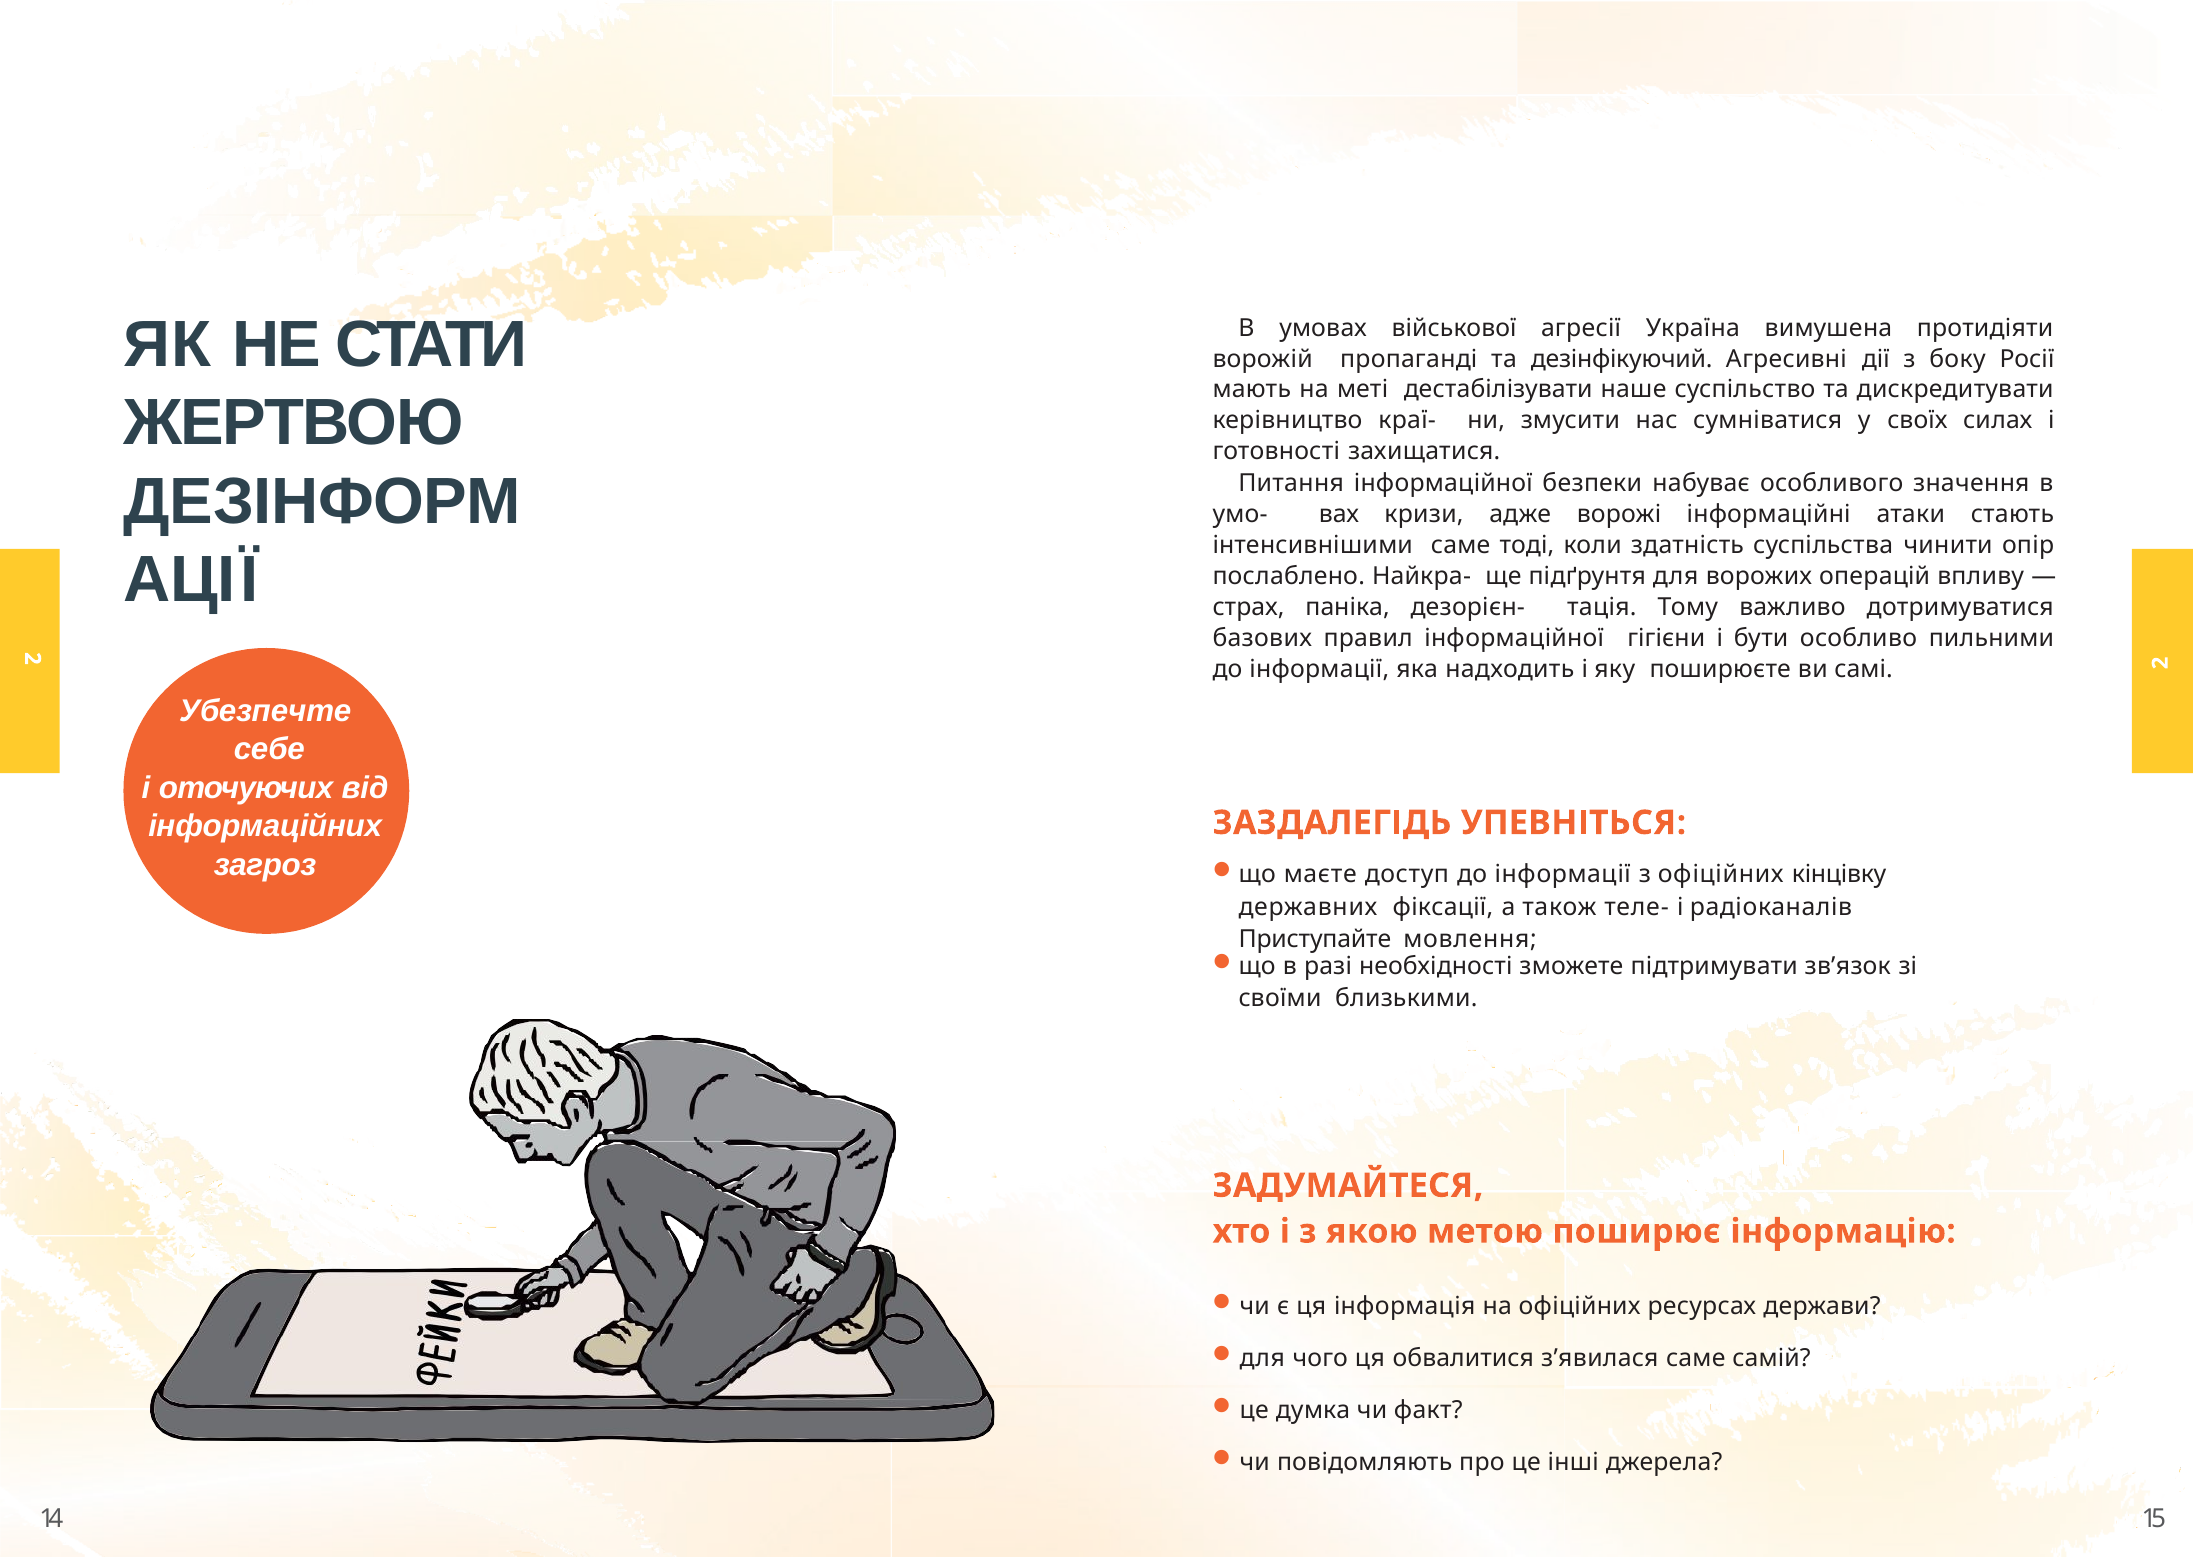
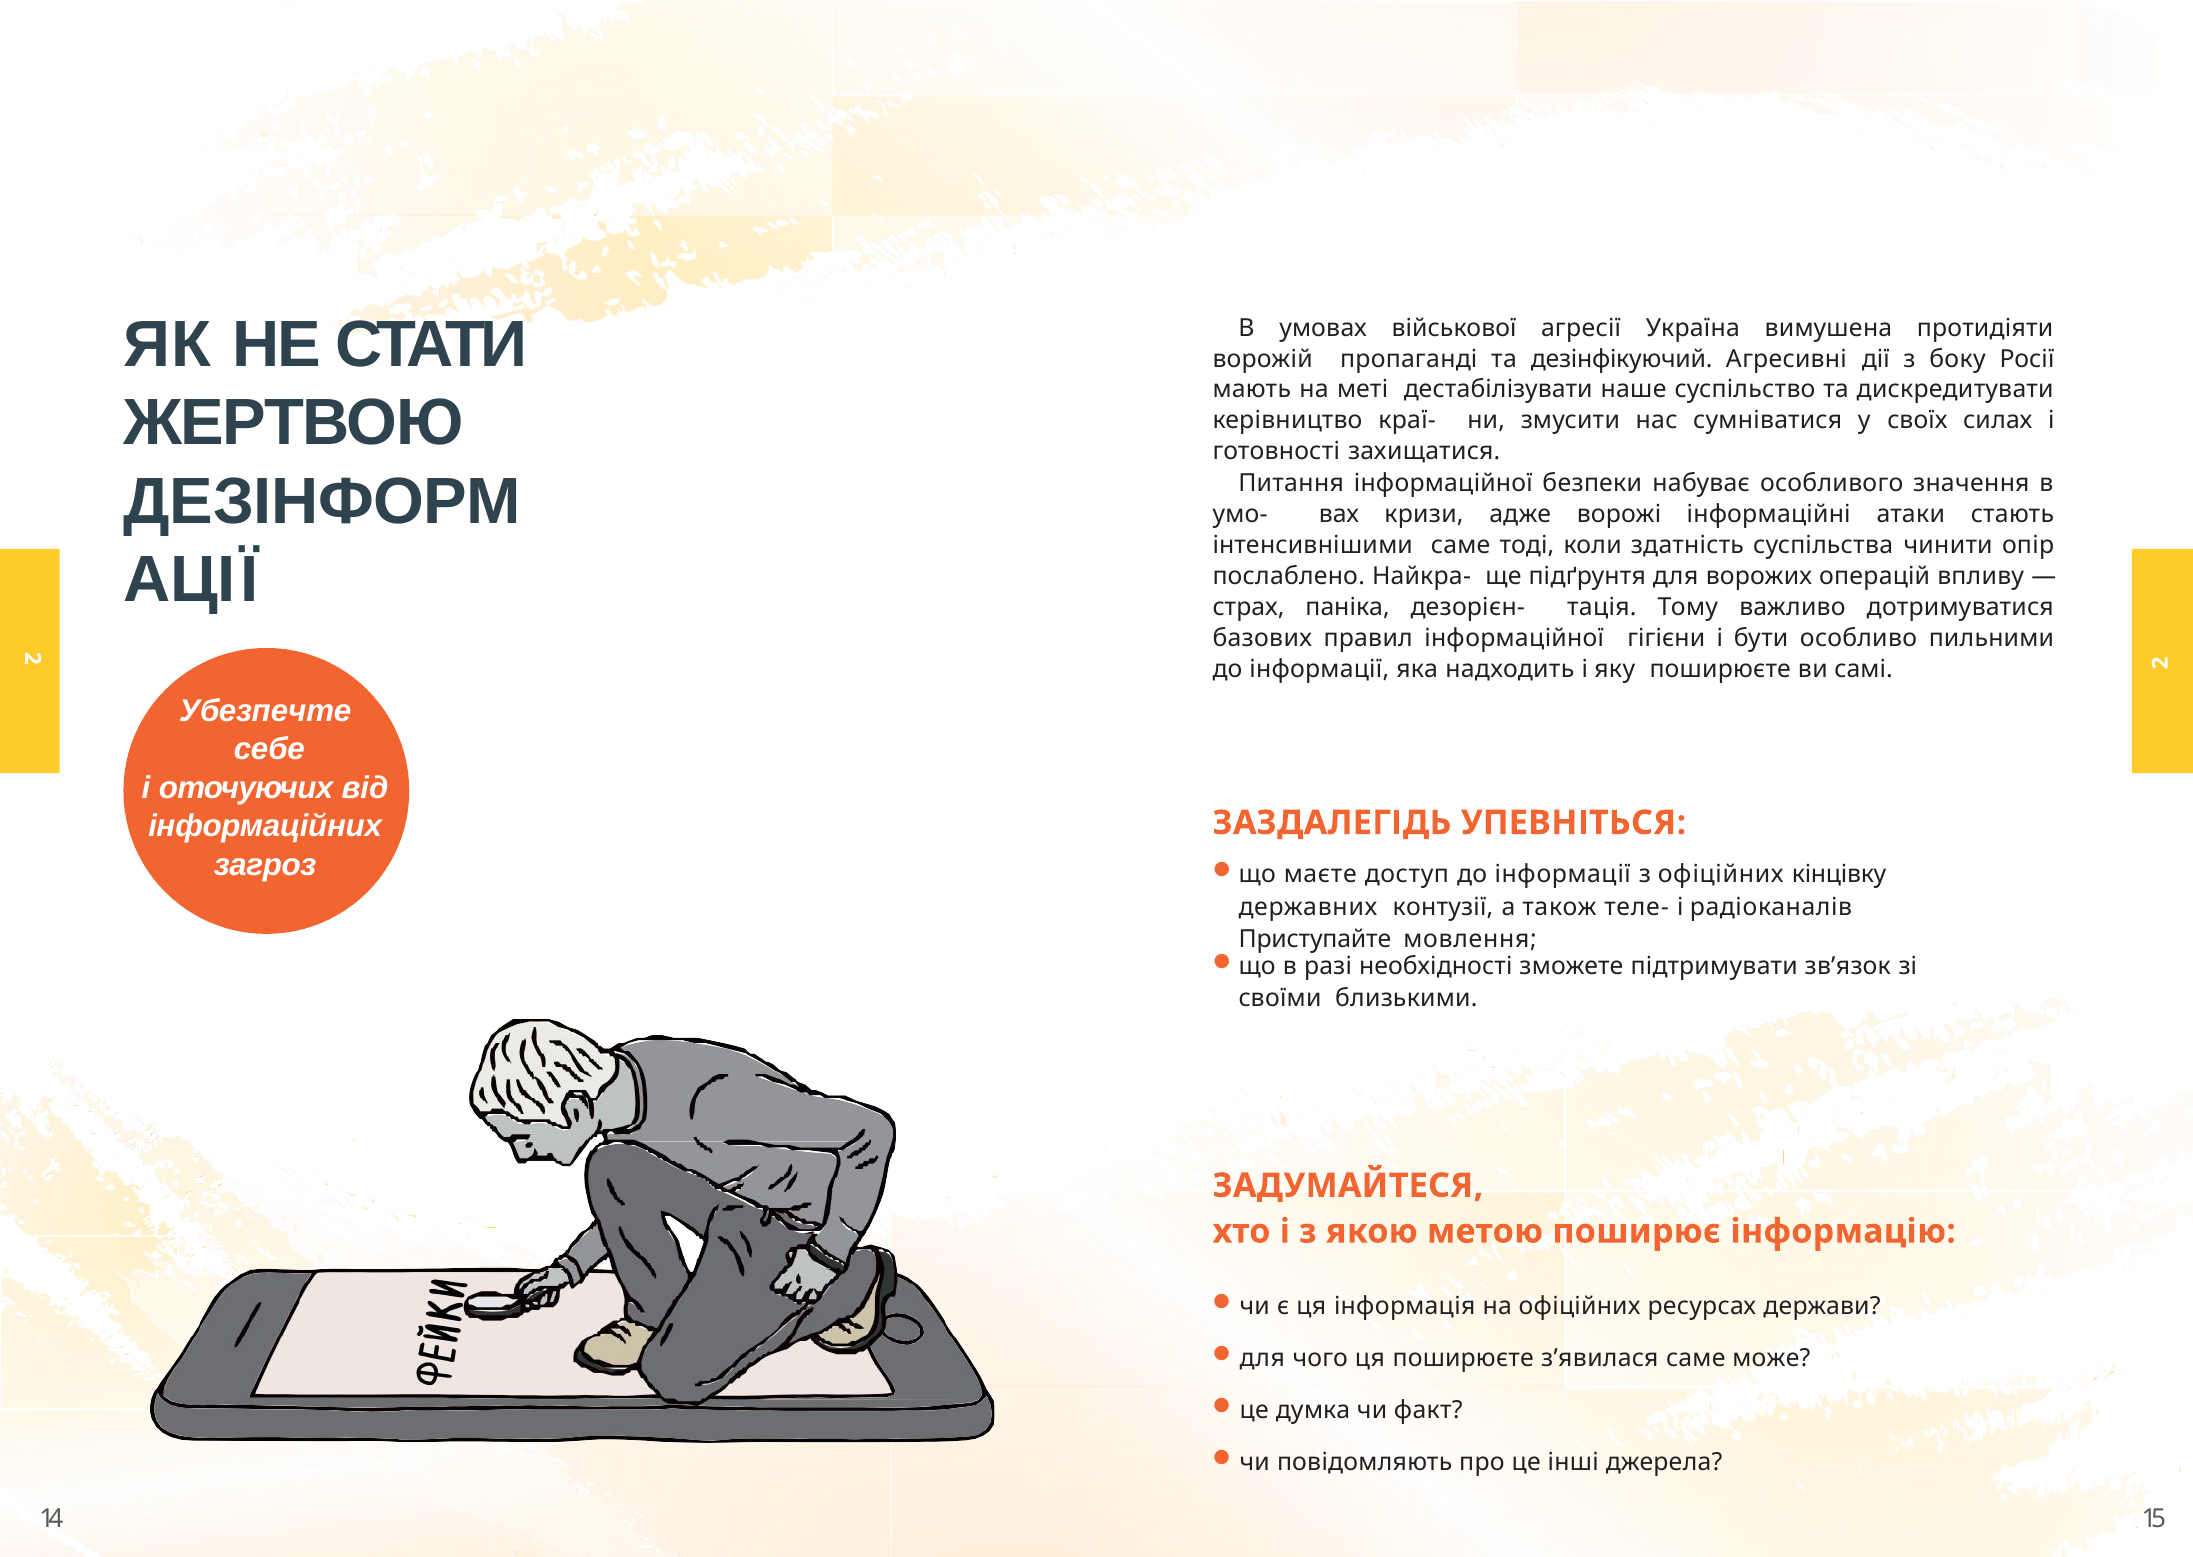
фіксації: фіксації -> контузії
ця обвалитися: обвалитися -> поширюєте
самій: самій -> може
